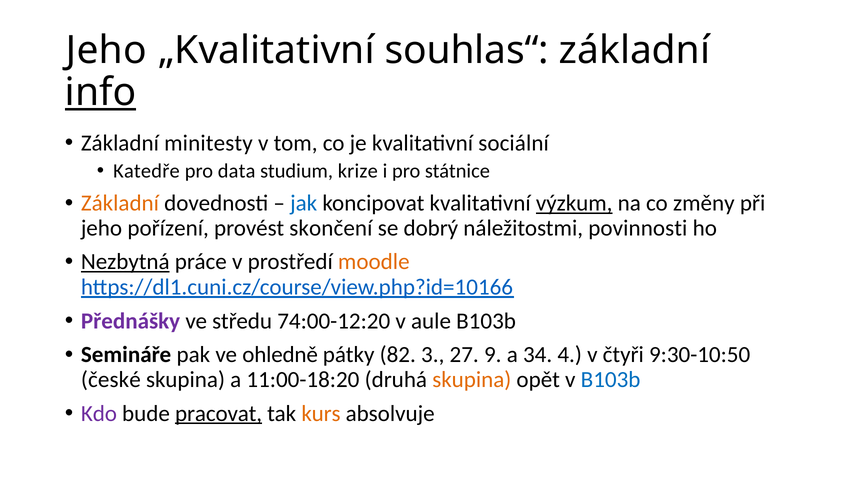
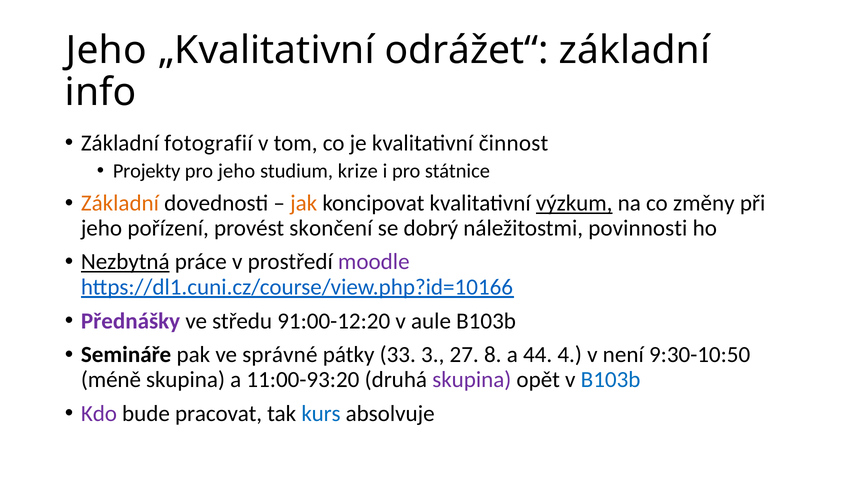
souhlas“: souhlas“ -> odrážet“
info underline: present -> none
minitesty: minitesty -> fotografií
sociální: sociální -> činnost
Katedře: Katedře -> Projekty
pro data: data -> jeho
jak colour: blue -> orange
moodle colour: orange -> purple
74:00-12:20: 74:00-12:20 -> 91:00-12:20
ohledně: ohledně -> správné
82: 82 -> 33
9: 9 -> 8
34: 34 -> 44
čtyři: čtyři -> není
české: české -> méně
11:00-18:20: 11:00-18:20 -> 11:00-93:20
skupina at (472, 380) colour: orange -> purple
pracovat underline: present -> none
kurs colour: orange -> blue
